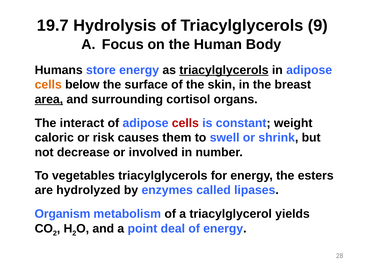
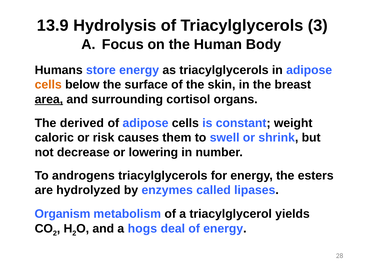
19.7: 19.7 -> 13.9
9: 9 -> 3
triacylglycerols at (224, 70) underline: present -> none
interact: interact -> derived
cells at (185, 123) colour: red -> black
involved: involved -> lowering
vegetables: vegetables -> androgens
point: point -> hogs
